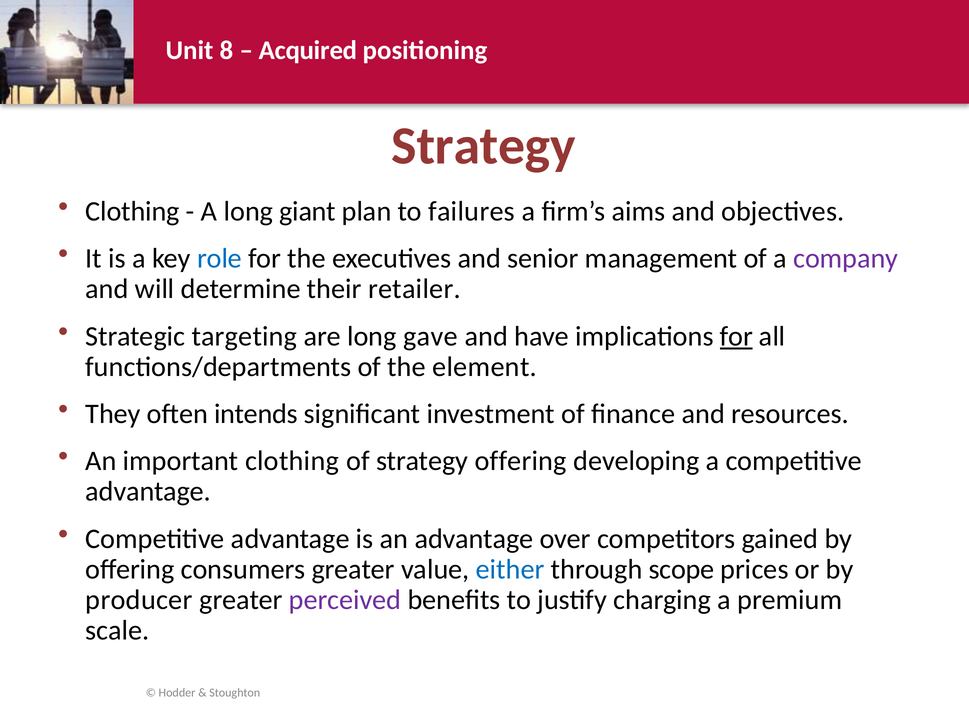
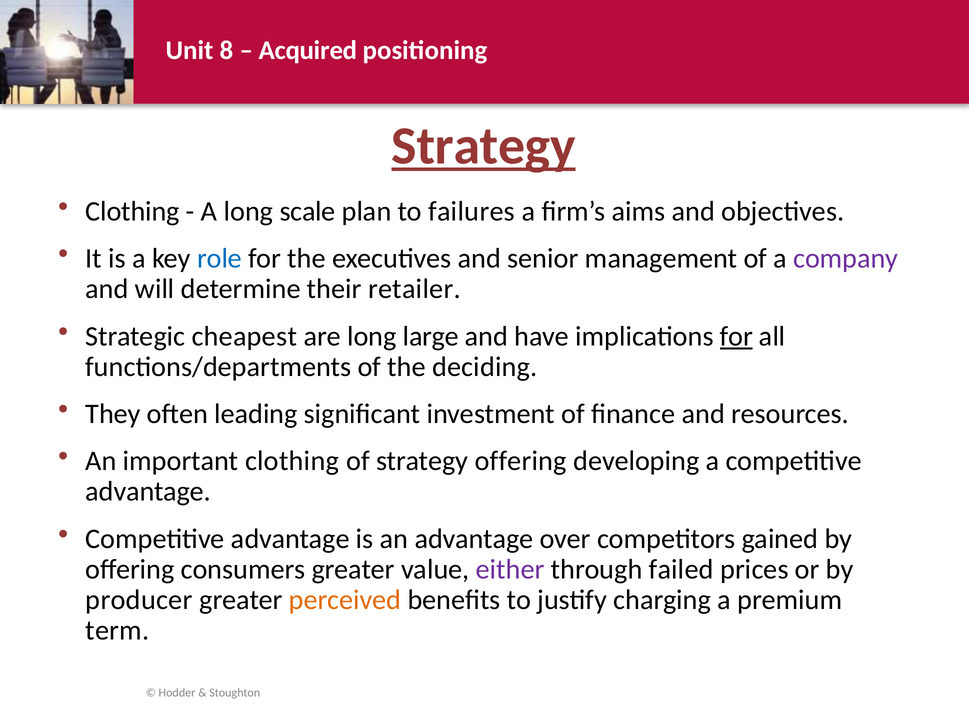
Strategy at (484, 146) underline: none -> present
giant: giant -> scale
targeting: targeting -> cheapest
gave: gave -> large
element: element -> deciding
intends: intends -> leading
either colour: blue -> purple
scope: scope -> failed
perceived colour: purple -> orange
scale: scale -> term
